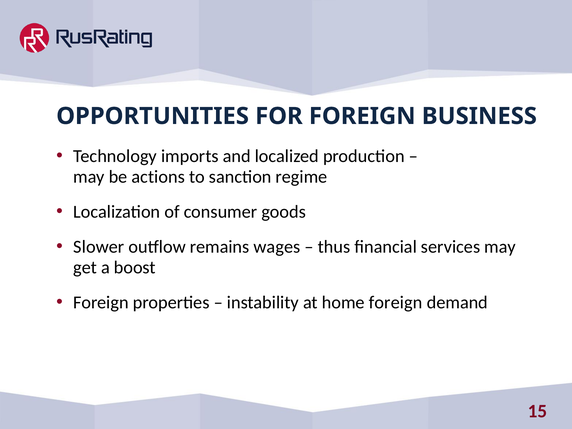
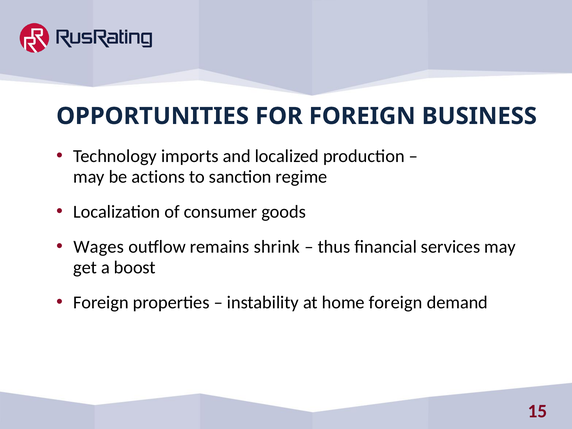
Slower: Slower -> Wages
wages: wages -> shrink
